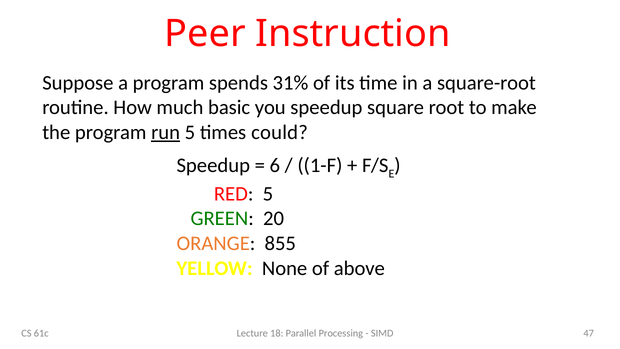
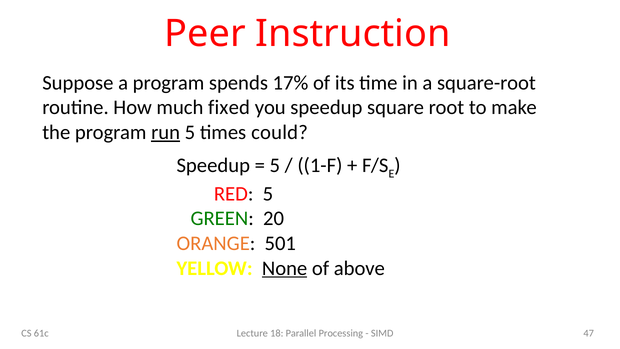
31%: 31% -> 17%
basic: basic -> fixed
6 at (275, 165): 6 -> 5
855: 855 -> 501
None underline: none -> present
